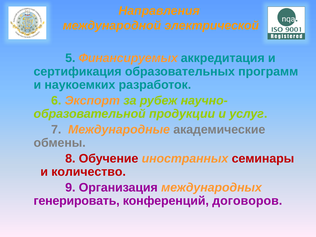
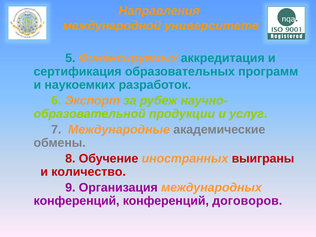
электрической: электрической -> университете
семинары: семинары -> выиграны
генерировать at (77, 201): генерировать -> конференций
